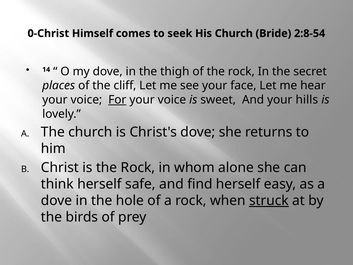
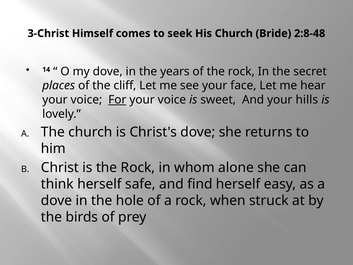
0-Christ: 0-Christ -> 3-Christ
2:8-54: 2:8-54 -> 2:8-48
thigh: thigh -> years
struck underline: present -> none
